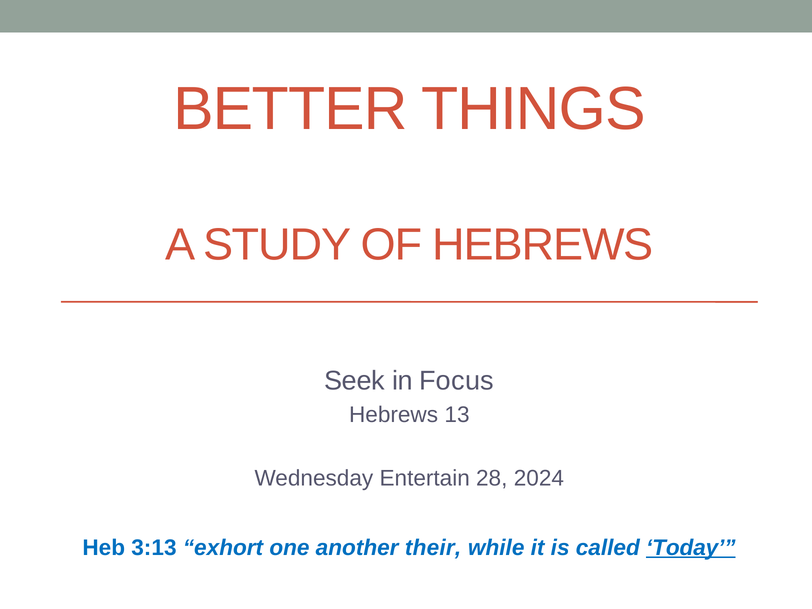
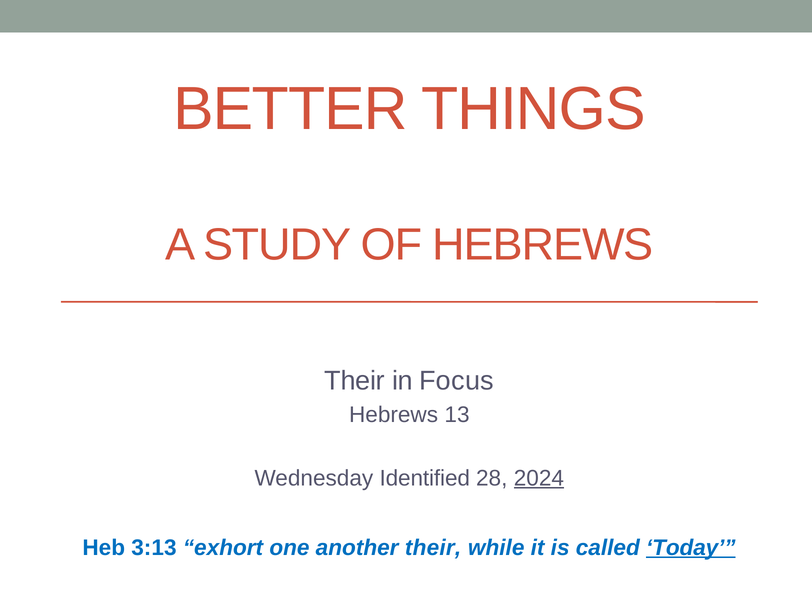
Seek at (355, 381): Seek -> Their
Entertain: Entertain -> Identified
2024 underline: none -> present
